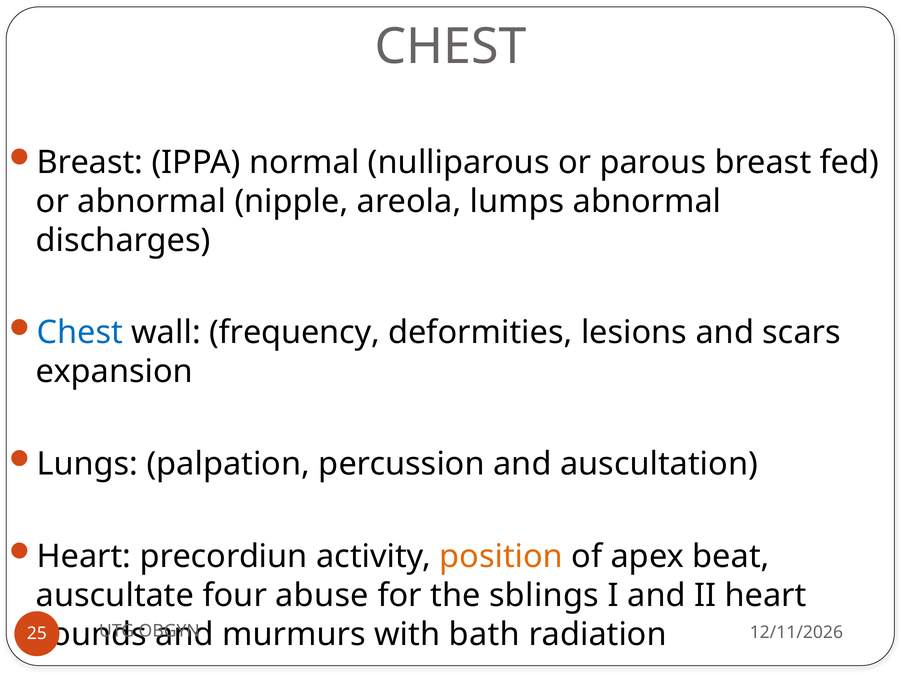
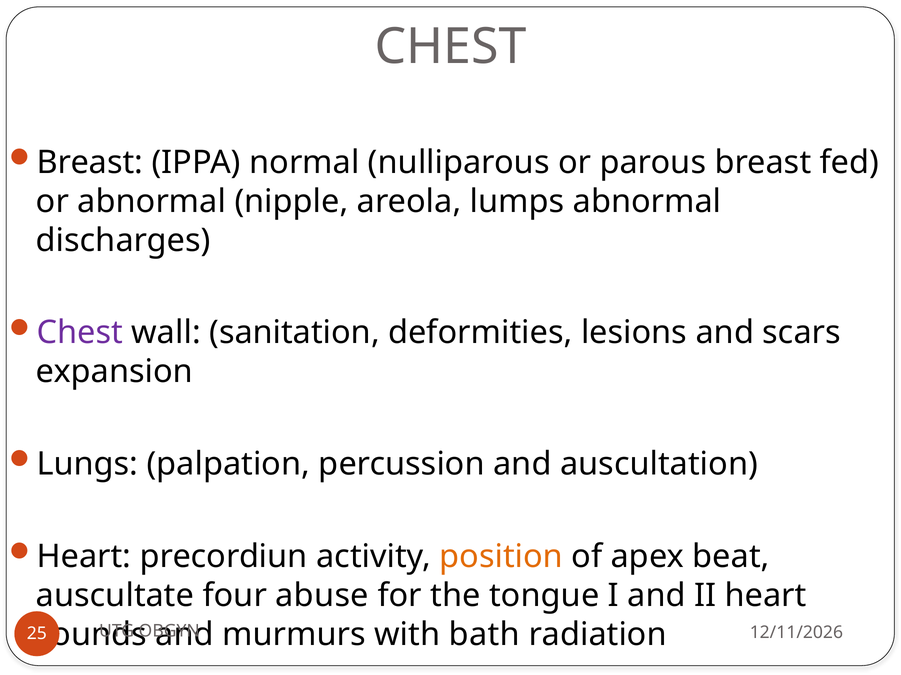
Chest at (80, 333) colour: blue -> purple
frequency: frequency -> sanitation
sblings: sblings -> tongue
